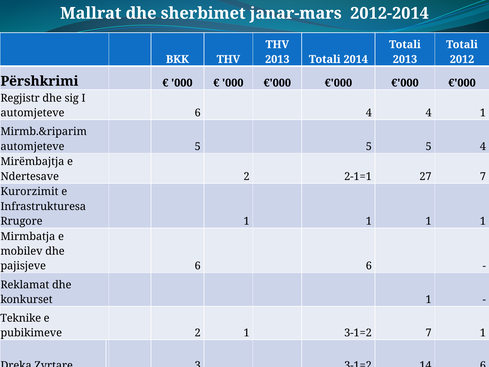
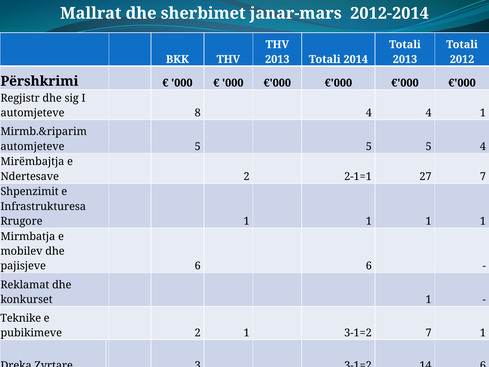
automjeteve 6: 6 -> 8
Kurorzimit: Kurorzimit -> Shpenzimit
